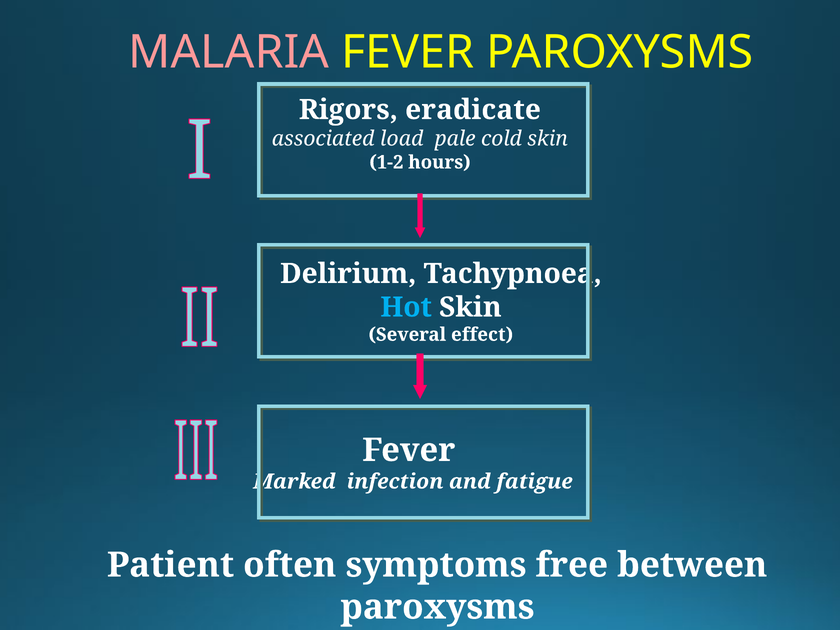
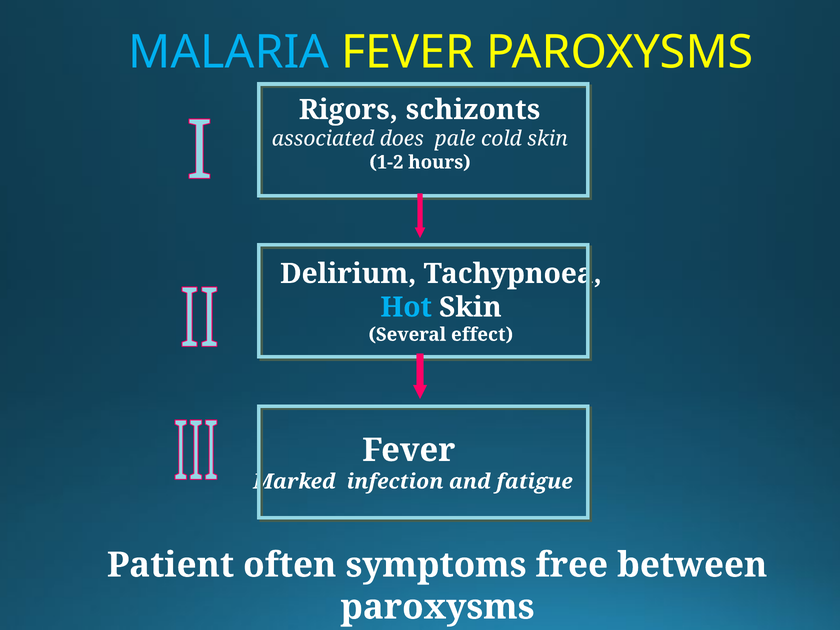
MALARIA colour: pink -> light blue
eradicate: eradicate -> schizonts
load: load -> does
